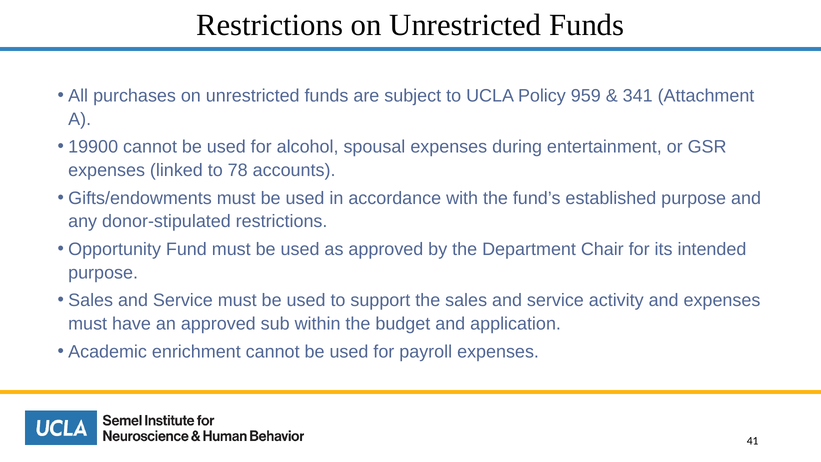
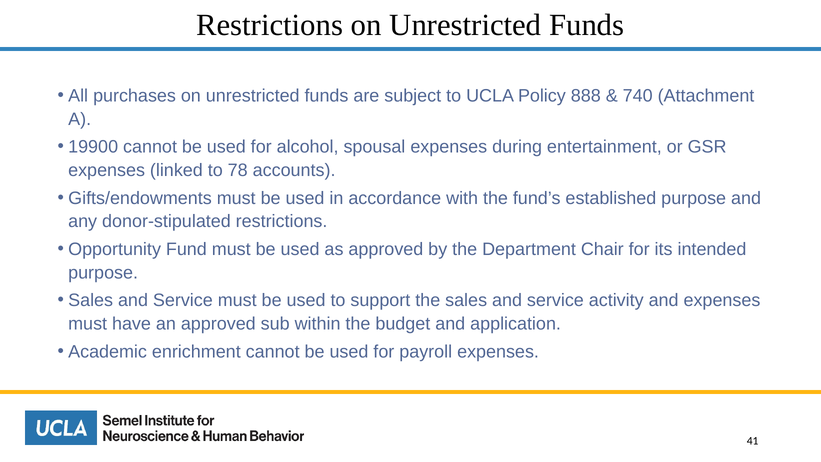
959: 959 -> 888
341: 341 -> 740
